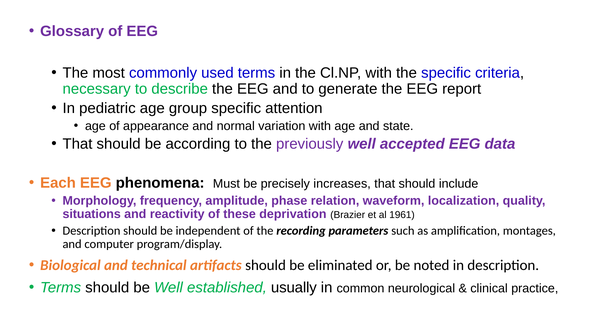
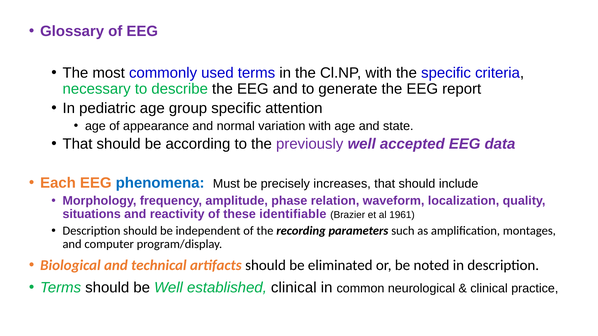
phenomena colour: black -> blue
deprivation: deprivation -> identifiable
established usually: usually -> clinical
